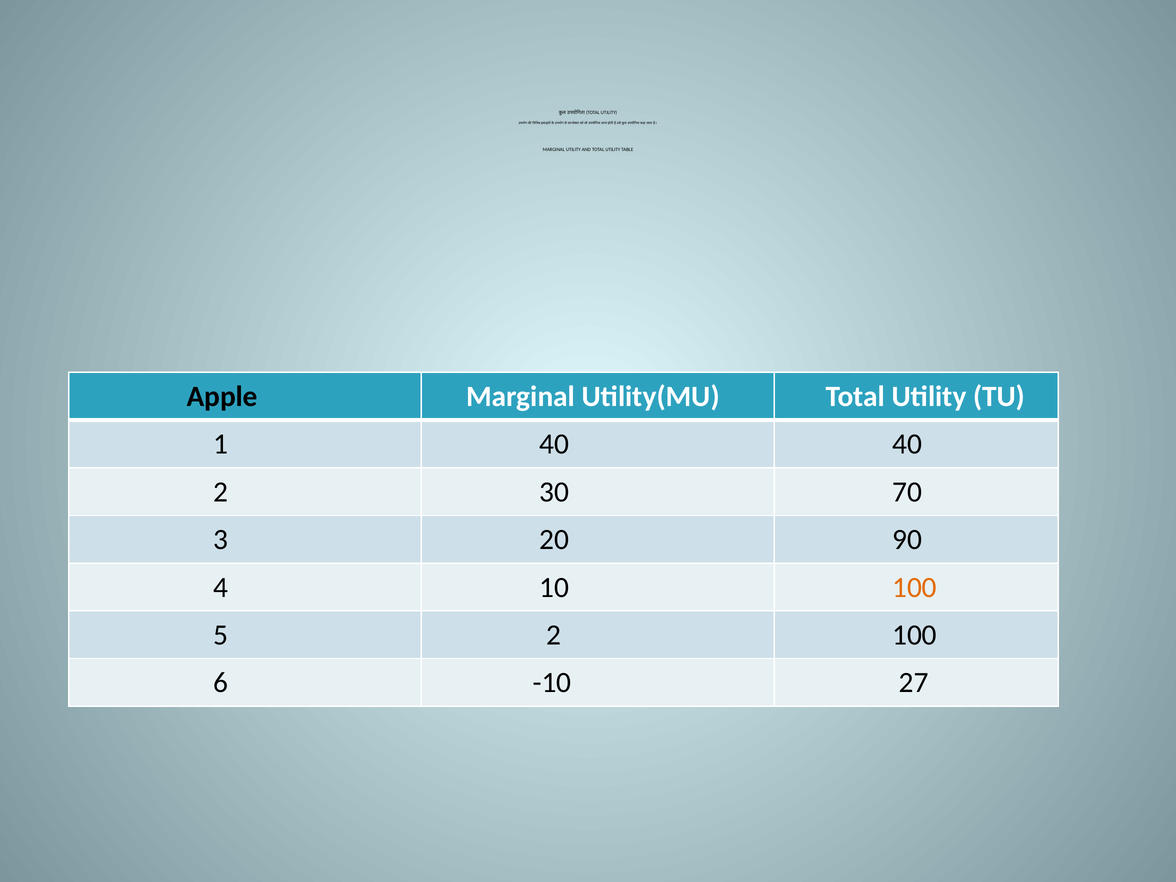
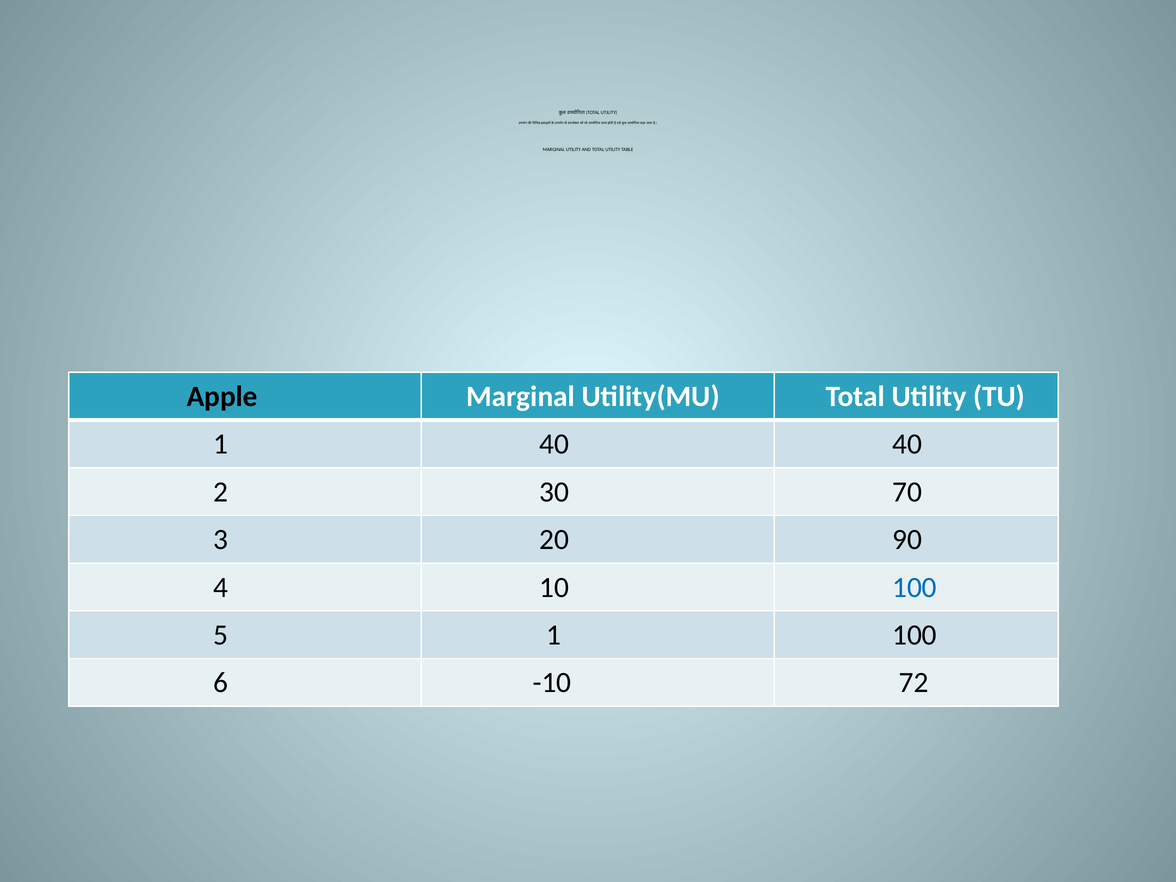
100 at (915, 587) colour: orange -> blue
5 2: 2 -> 1
27: 27 -> 72
